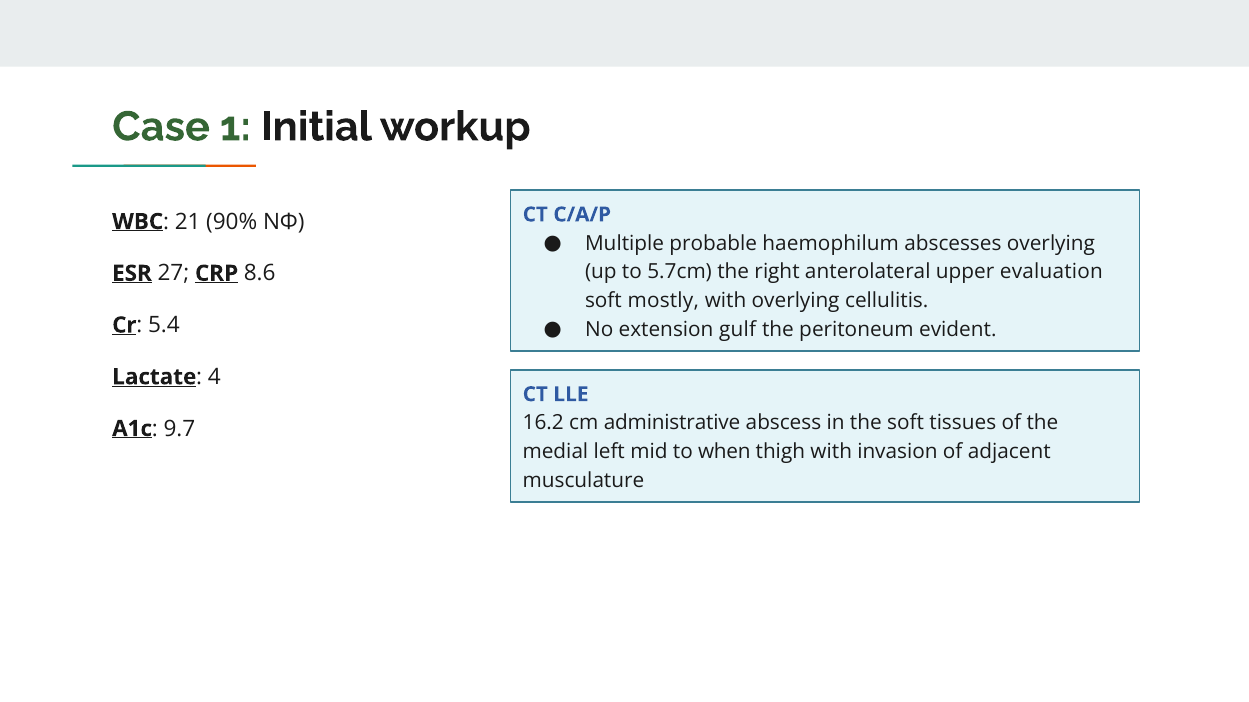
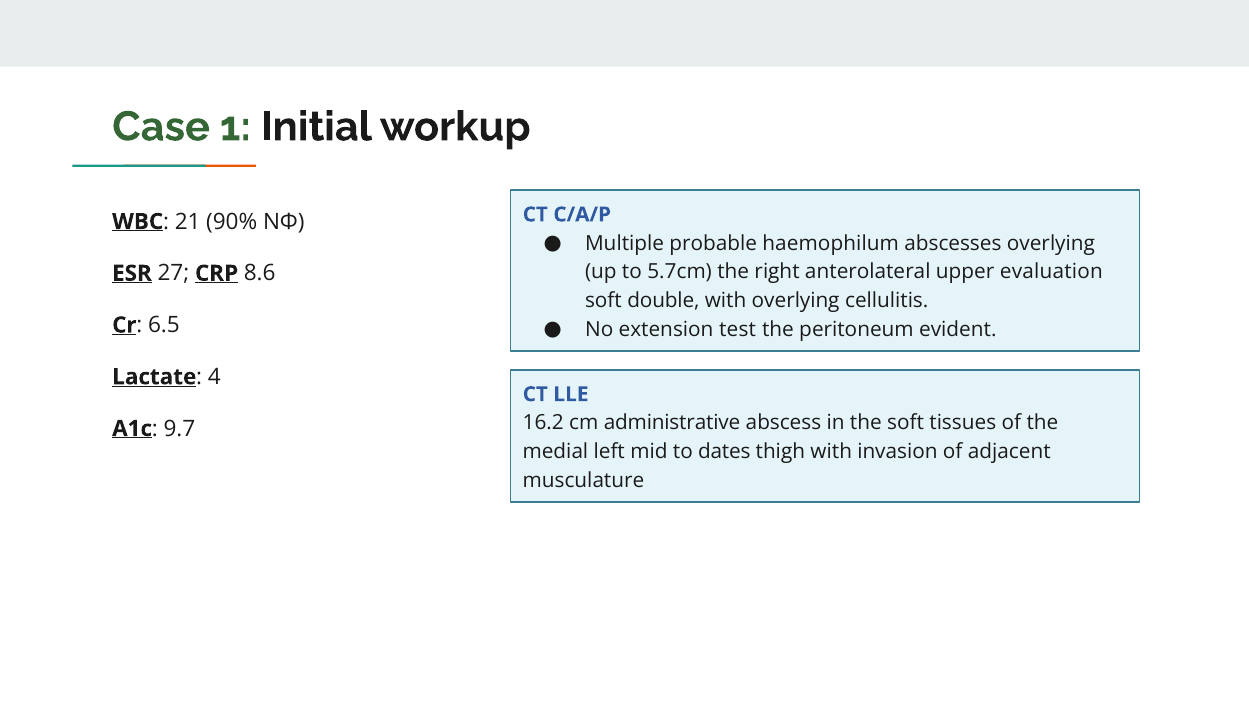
mostly: mostly -> double
5.4: 5.4 -> 6.5
gulf: gulf -> test
when: when -> dates
